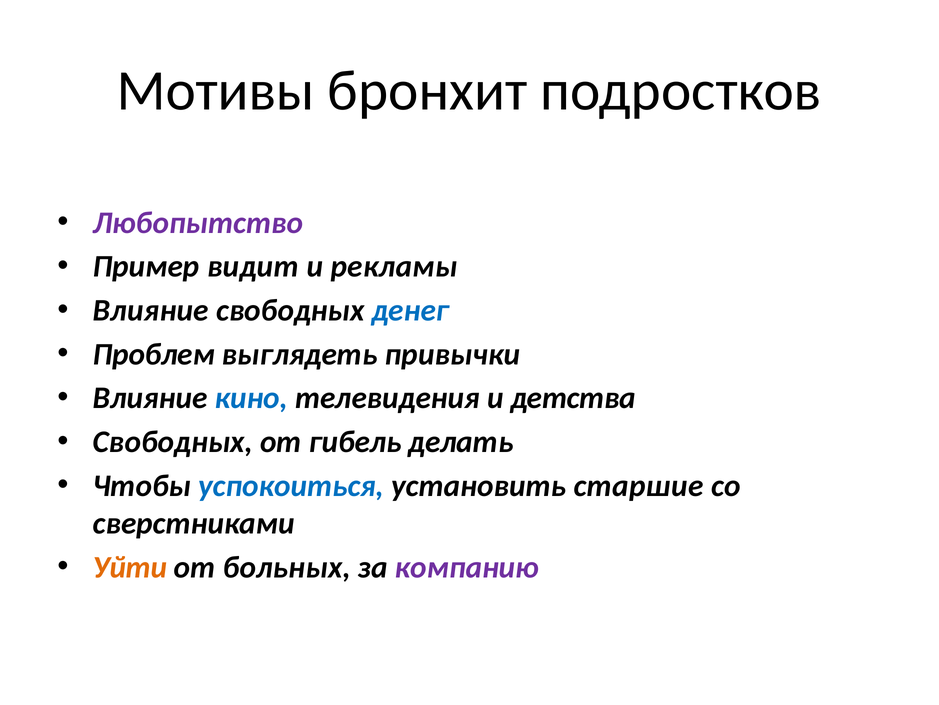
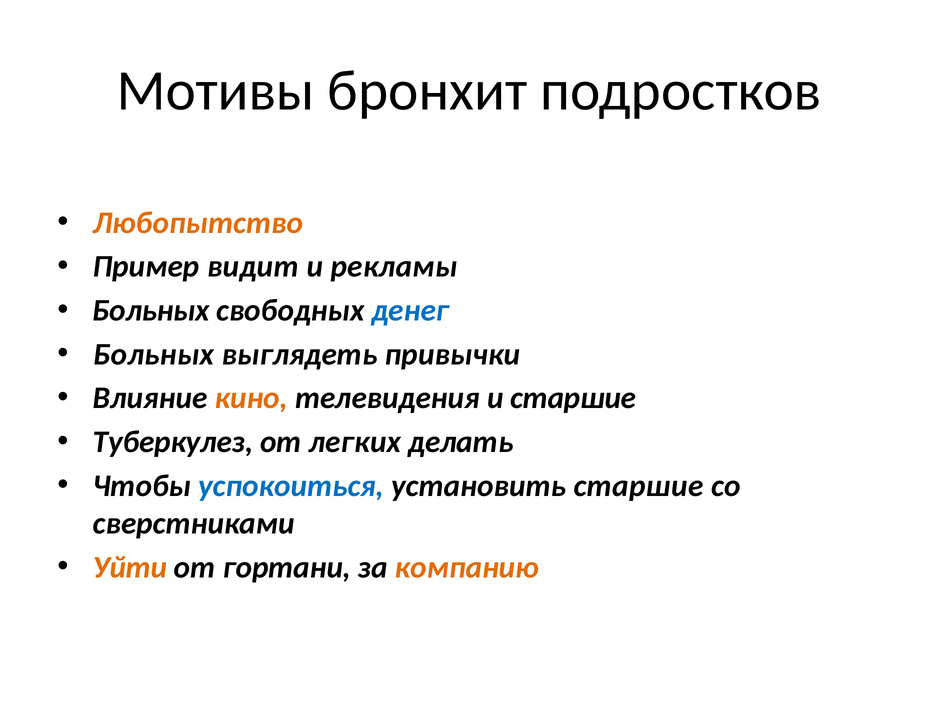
Любопытство colour: purple -> orange
Влияние at (151, 310): Влияние -> Больных
Проблем at (154, 354): Проблем -> Больных
кино colour: blue -> orange
и детства: детства -> старшие
Свободных at (173, 441): Свободных -> Туберкулез
гибель: гибель -> легких
больных: больных -> гортани
компанию colour: purple -> orange
